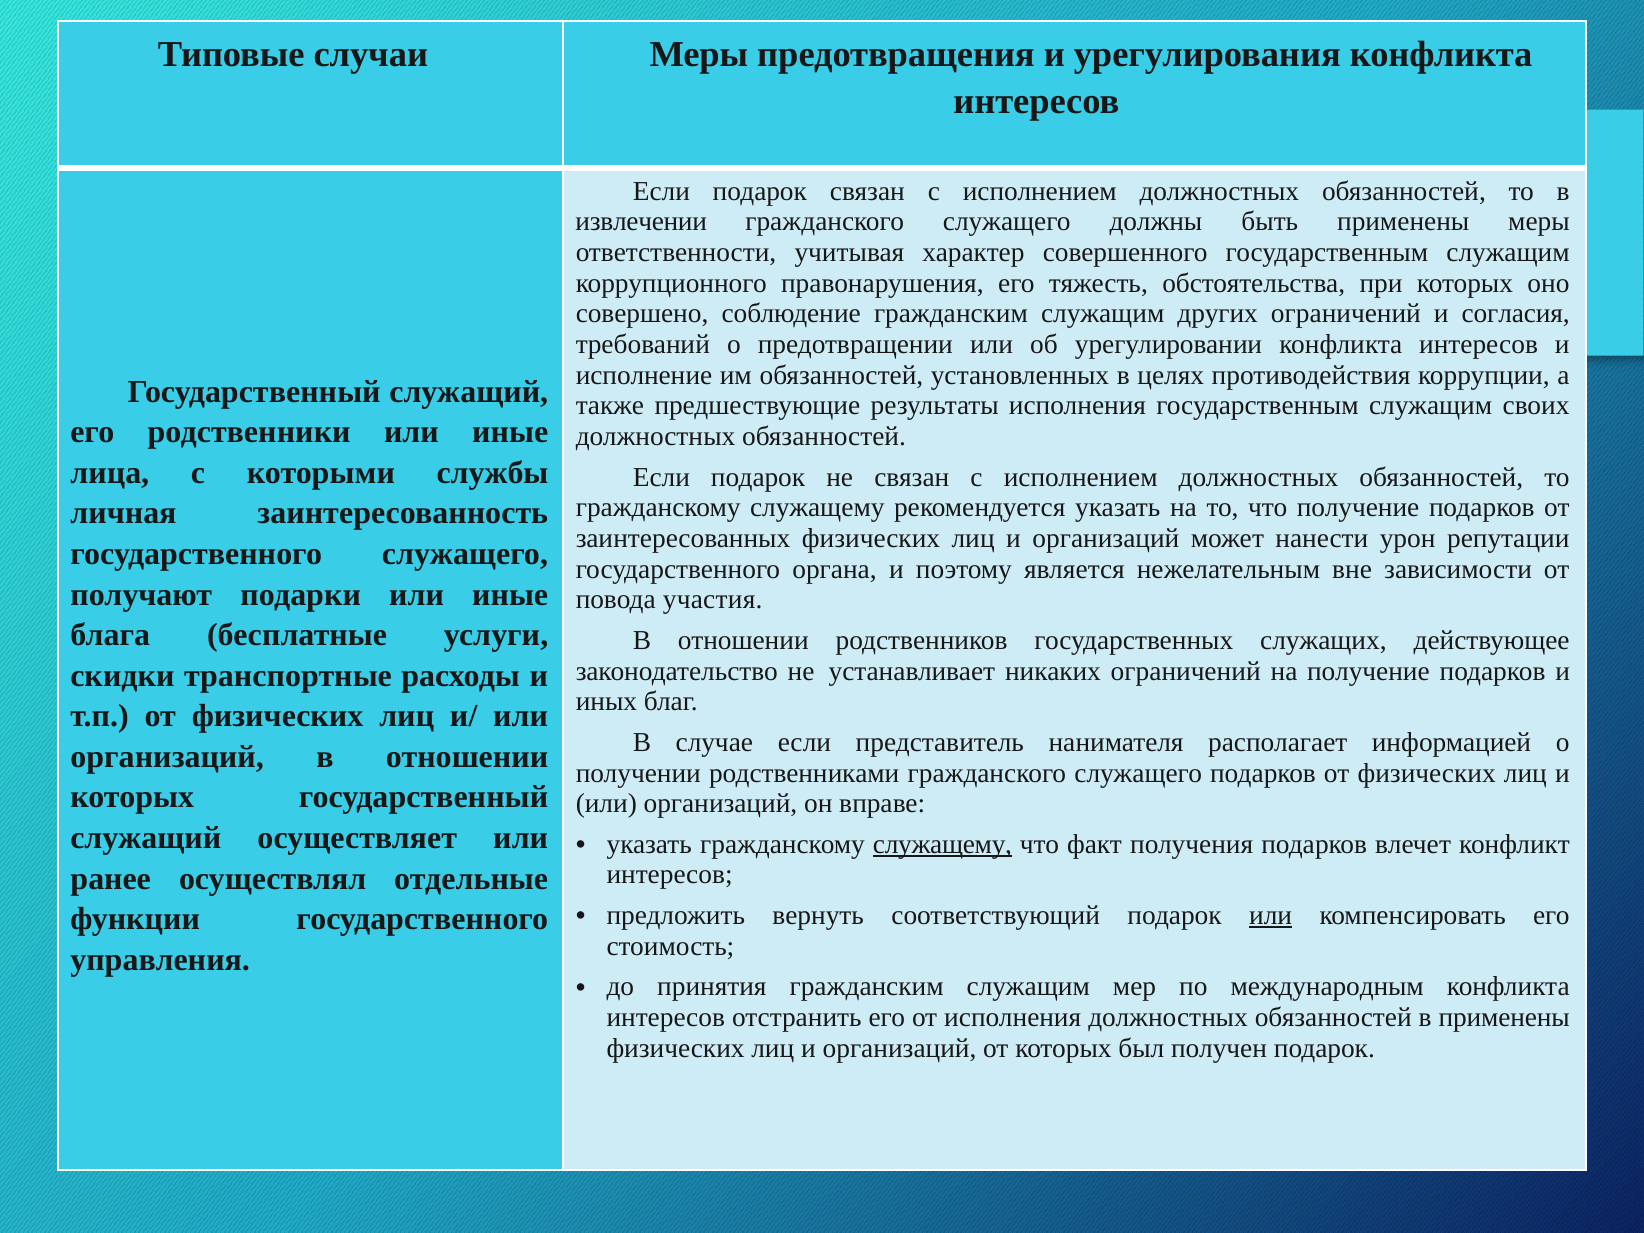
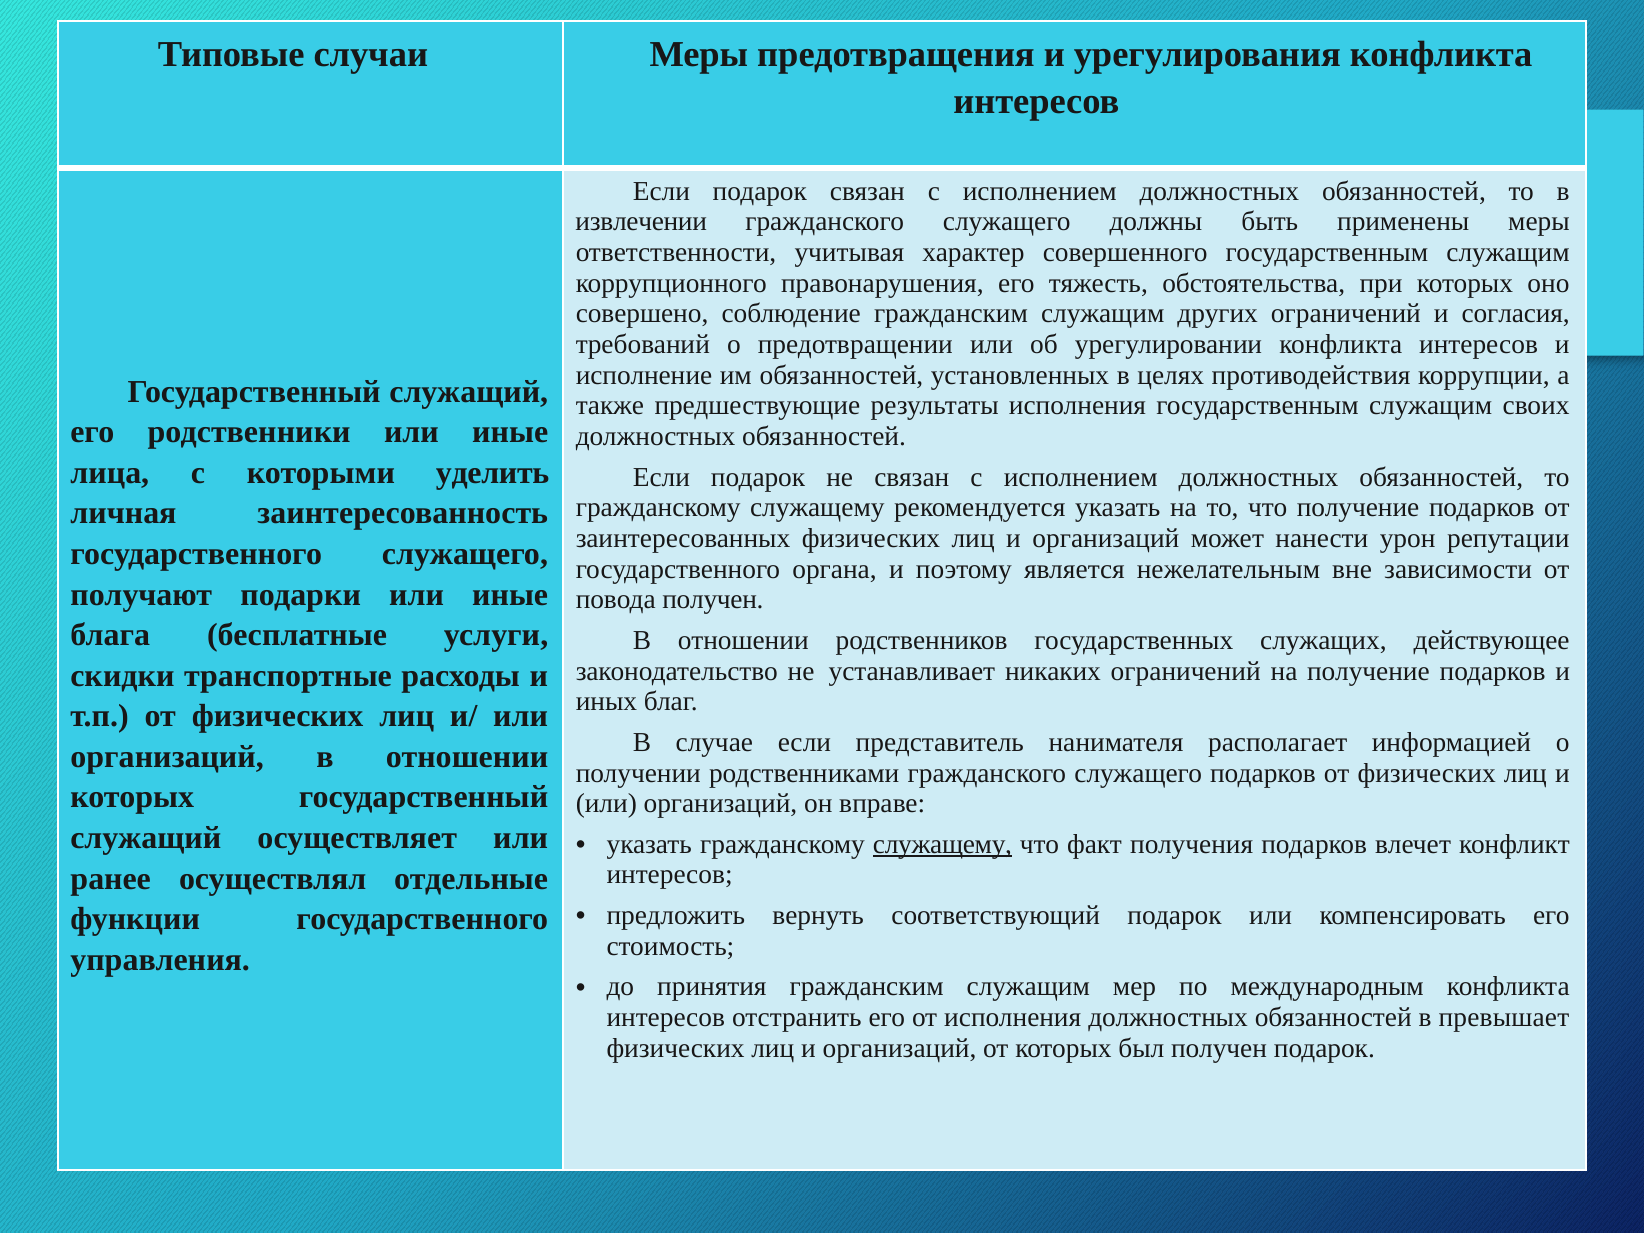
службы: службы -> уделить
повода участия: участия -> получен
или at (1271, 915) underline: present -> none
в применены: применены -> превышает
